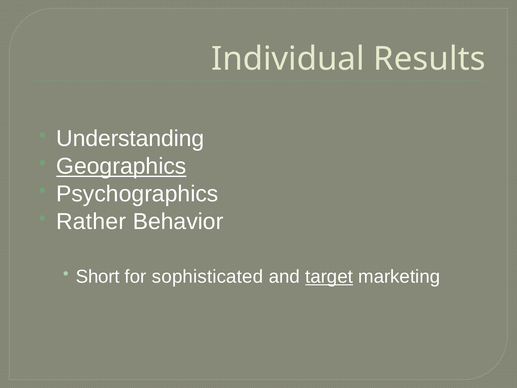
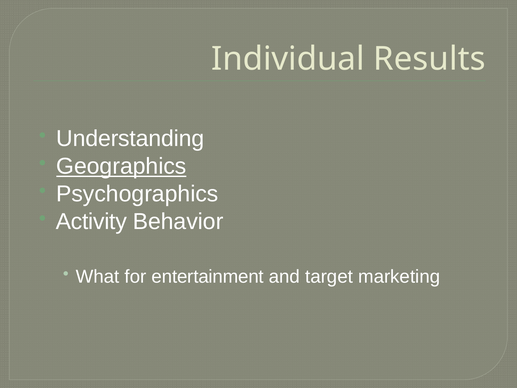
Rather: Rather -> Activity
Short: Short -> What
sophisticated: sophisticated -> entertainment
target underline: present -> none
